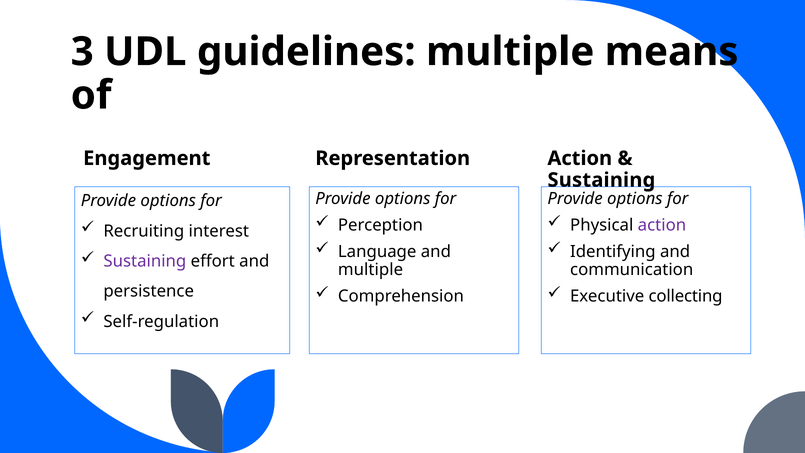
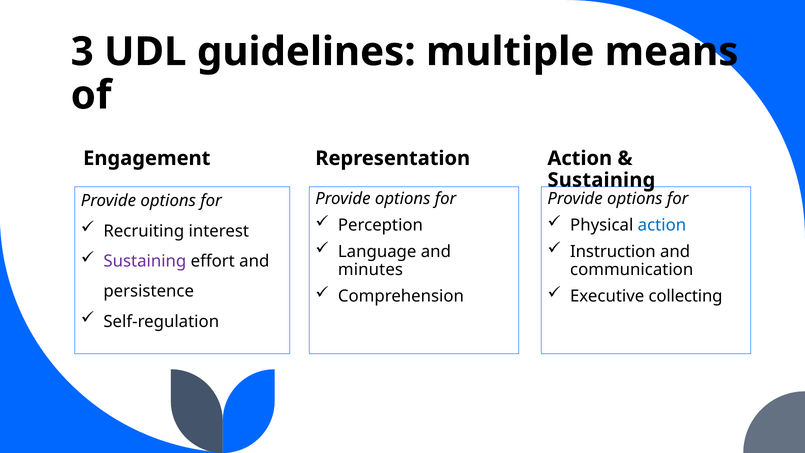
action at (662, 225) colour: purple -> blue
Identifying: Identifying -> Instruction
multiple at (371, 270): multiple -> minutes
